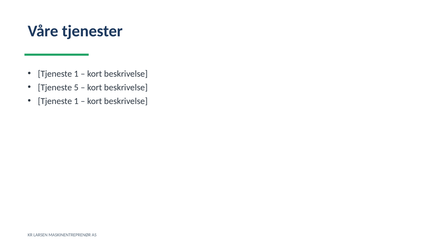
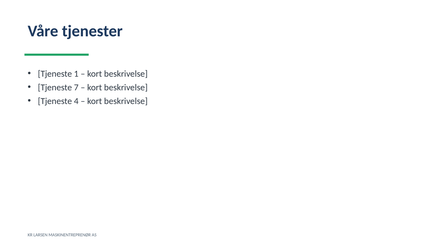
5: 5 -> 7
1 at (76, 101): 1 -> 4
